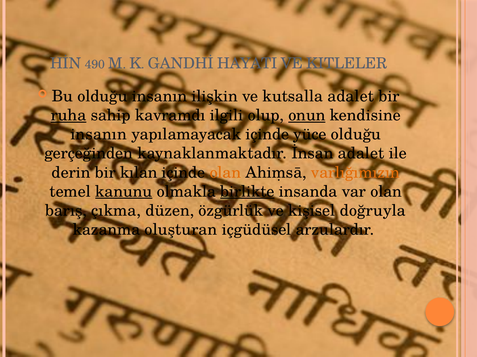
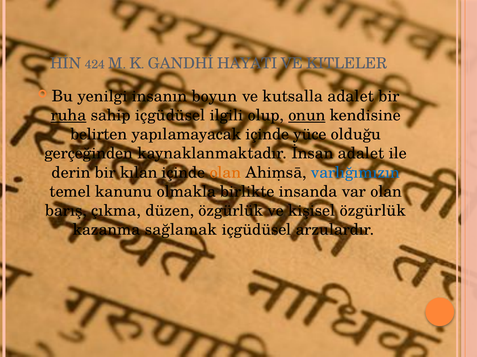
490: 490 -> 424
Bu olduğu: olduğu -> yenilgi
ilişkin: ilişkin -> boyun
sahip kavramdı: kavramdı -> içgüdüsel
insanın at (99, 135): insanın -> belirten
varlığımızın colour: orange -> blue
kanunu underline: present -> none
birlikte underline: present -> none
kişisel doğruyla: doğruyla -> özgürlük
oluşturan: oluşturan -> sağlamak
